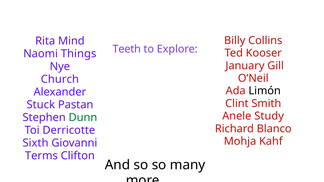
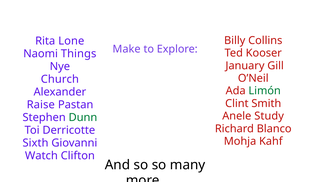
Mind: Mind -> Lone
Teeth: Teeth -> Make
Limón colour: black -> green
Stuck: Stuck -> Raise
Terms: Terms -> Watch
